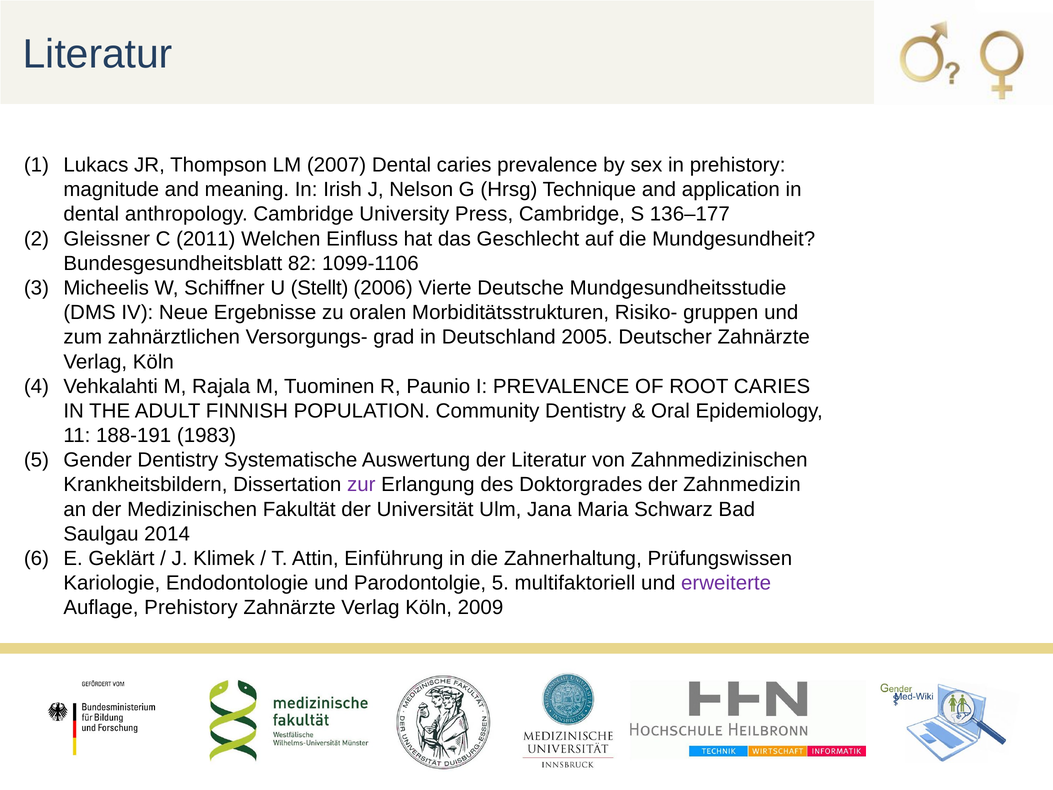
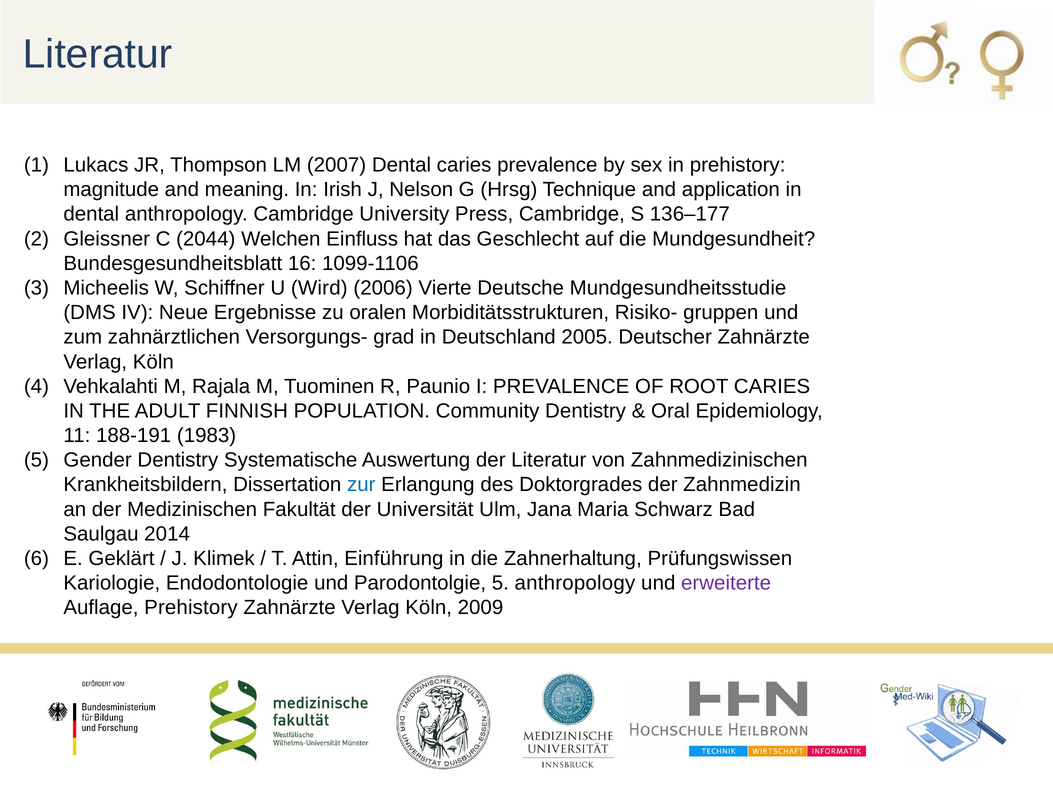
2011: 2011 -> 2044
82: 82 -> 16
Stellt: Stellt -> Wird
zur colour: purple -> blue
5 multifaktoriell: multifaktoriell -> anthropology
